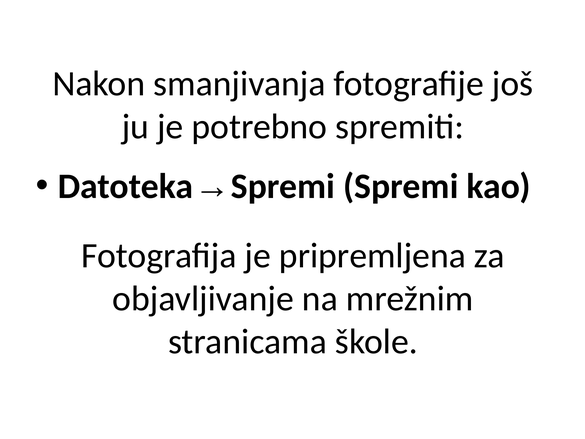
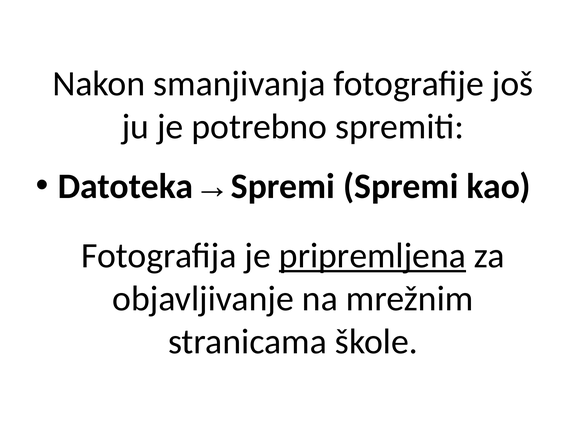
pripremljena underline: none -> present
